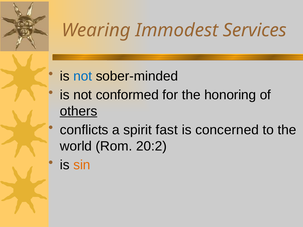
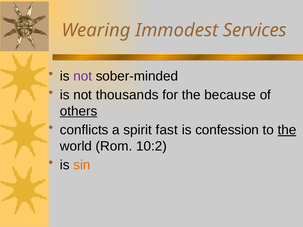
not at (83, 76) colour: blue -> purple
conformed: conformed -> thousands
honoring: honoring -> because
concerned: concerned -> confession
the at (287, 130) underline: none -> present
20:2: 20:2 -> 10:2
